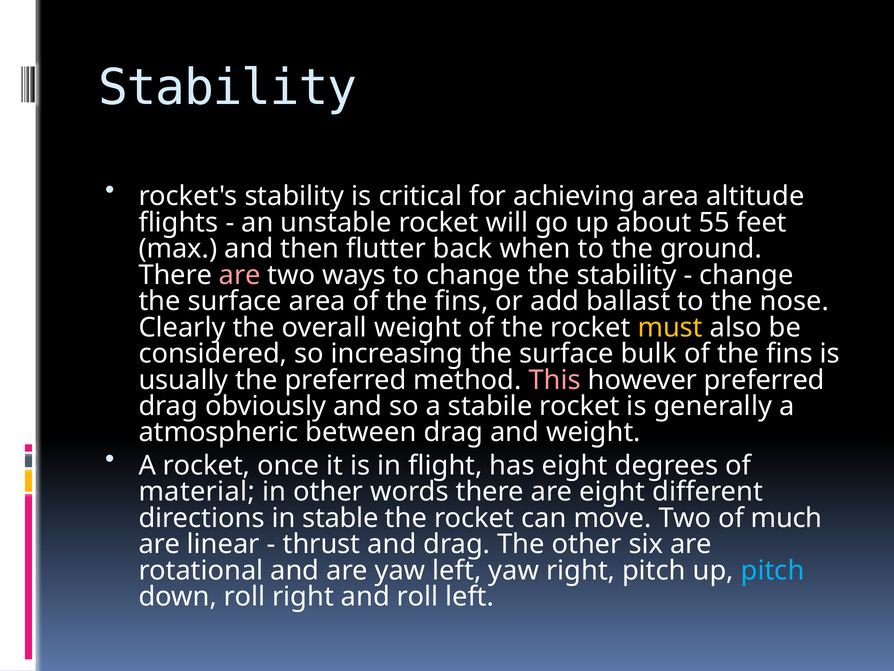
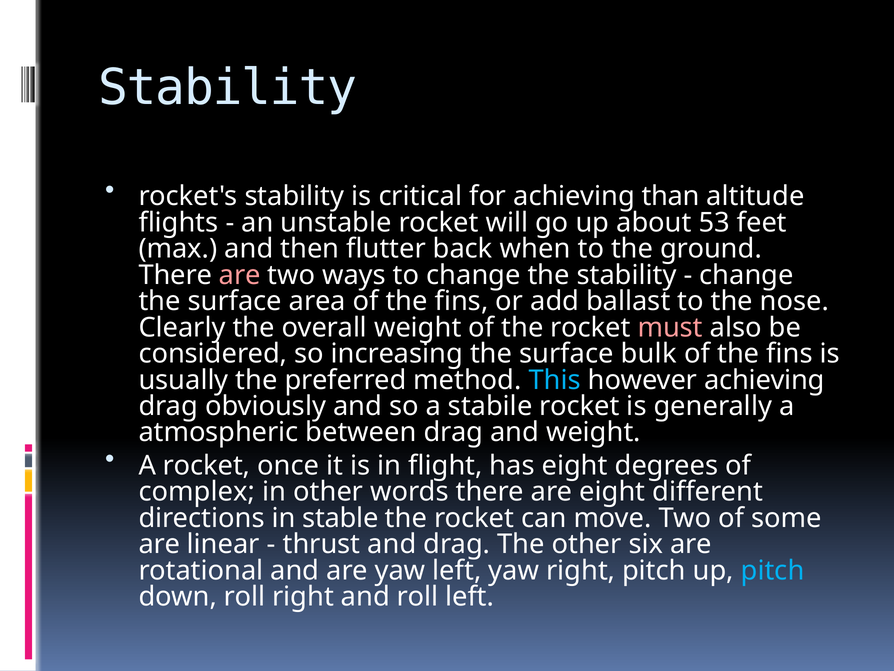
achieving area: area -> than
55: 55 -> 53
must colour: yellow -> pink
This colour: pink -> light blue
however preferred: preferred -> achieving
material: material -> complex
much: much -> some
